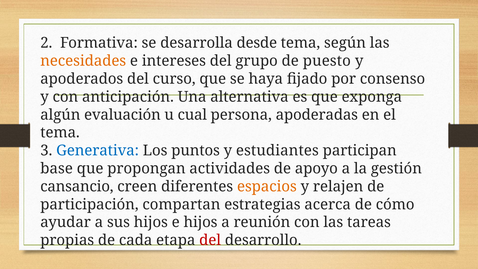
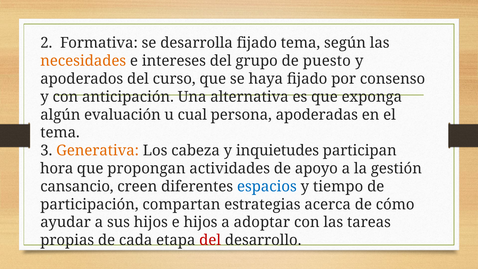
desarrolla desde: desde -> fijado
Generativa colour: blue -> orange
puntos: puntos -> cabeza
estudiantes: estudiantes -> inquietudes
base: base -> hora
espacios colour: orange -> blue
relajen: relajen -> tiempo
reunión: reunión -> adoptar
